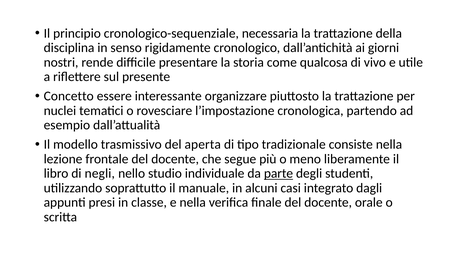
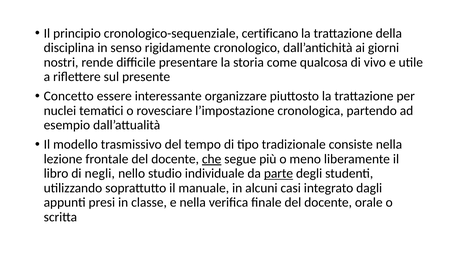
necessaria: necessaria -> certificano
aperta: aperta -> tempo
che underline: none -> present
